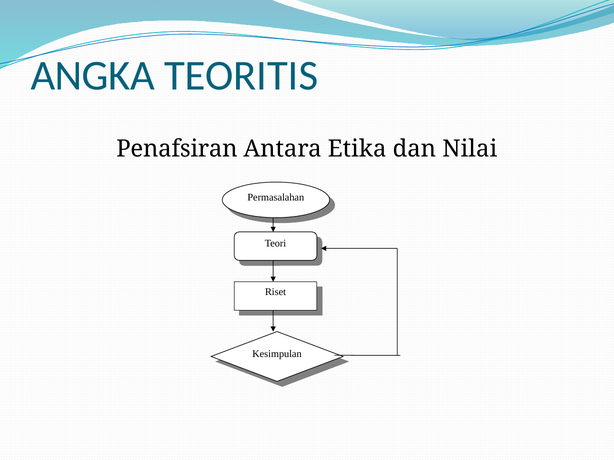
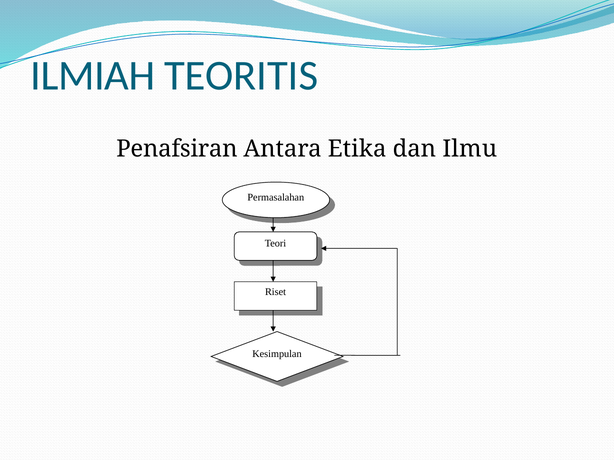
ANGKA: ANGKA -> ILMIAH
Nilai: Nilai -> Ilmu
